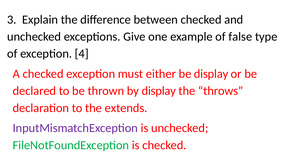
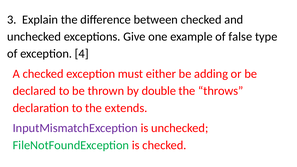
be display: display -> adding
by display: display -> double
